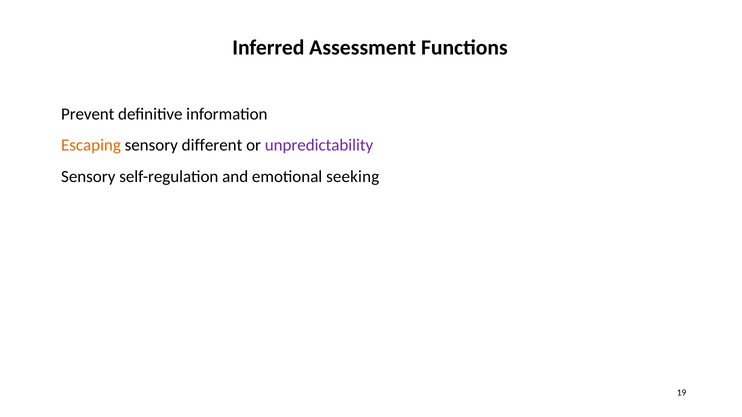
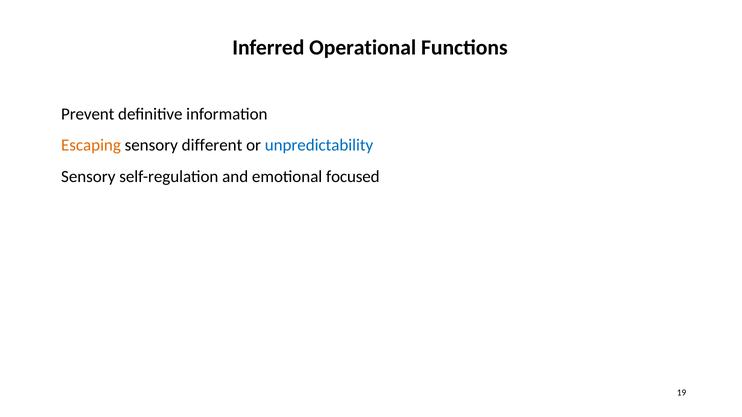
Assessment: Assessment -> Operational
unpredictability colour: purple -> blue
seeking: seeking -> focused
